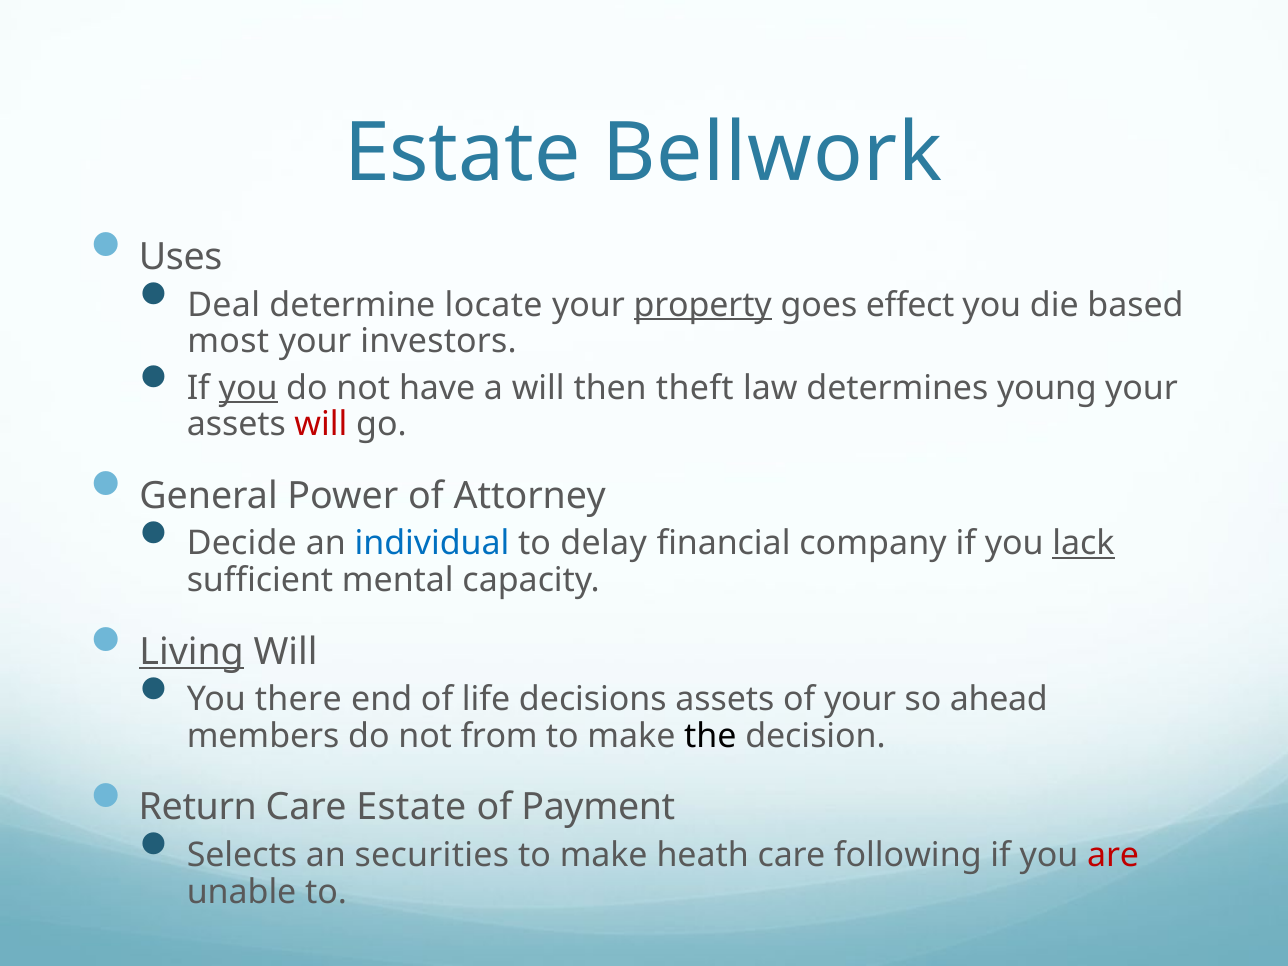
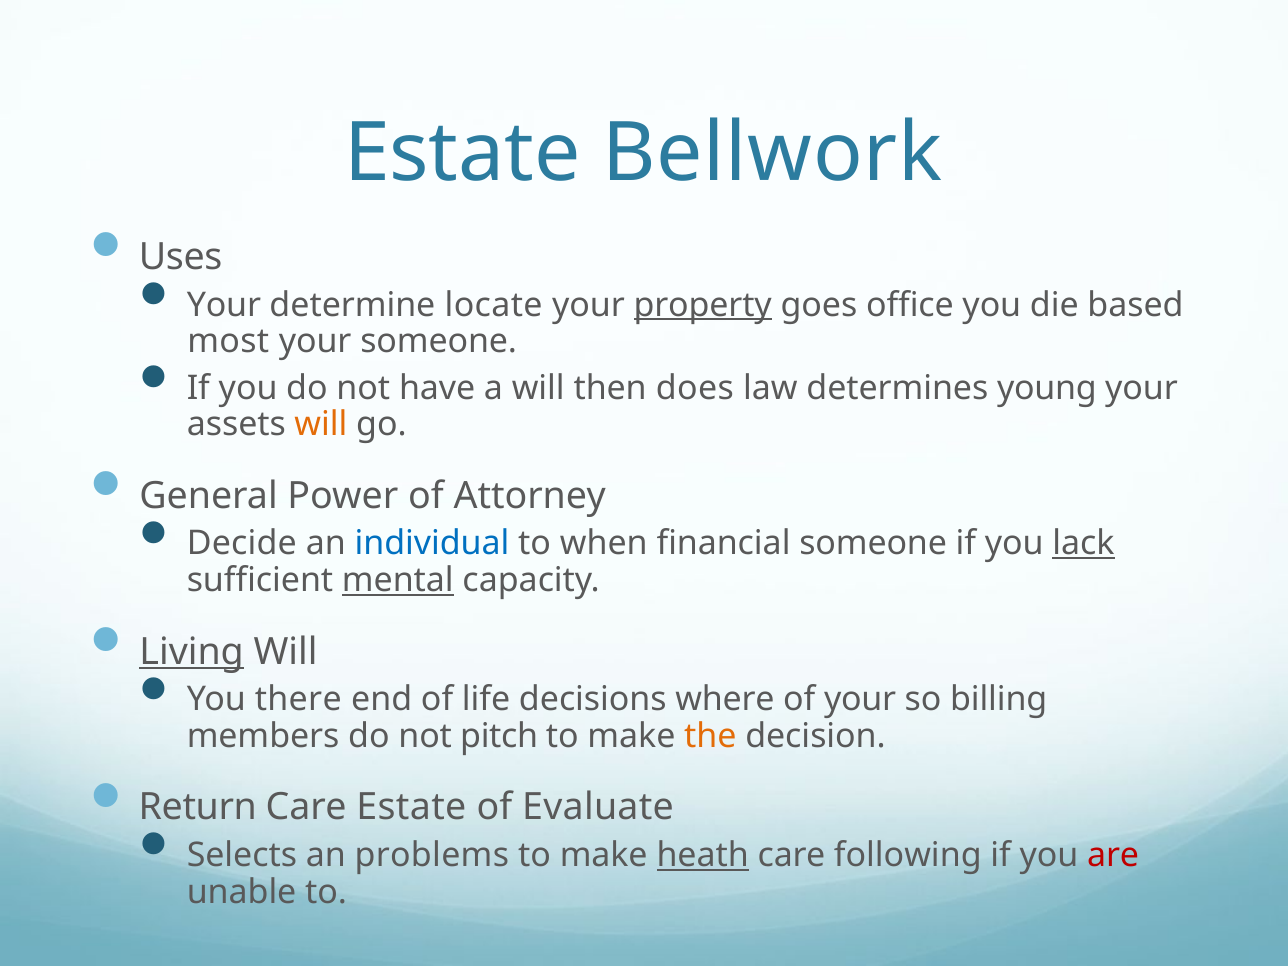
Deal at (224, 305): Deal -> Your
effect: effect -> office
your investors: investors -> someone
you at (248, 388) underline: present -> none
theft: theft -> does
will at (321, 425) colour: red -> orange
delay: delay -> when
financial company: company -> someone
mental underline: none -> present
decisions assets: assets -> where
ahead: ahead -> billing
from: from -> pitch
the colour: black -> orange
Payment: Payment -> Evaluate
securities: securities -> problems
heath underline: none -> present
